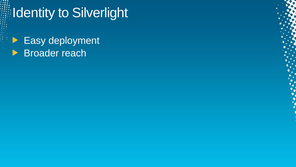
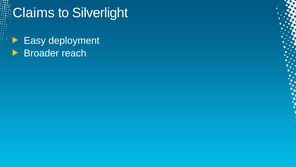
Identity: Identity -> Claims
